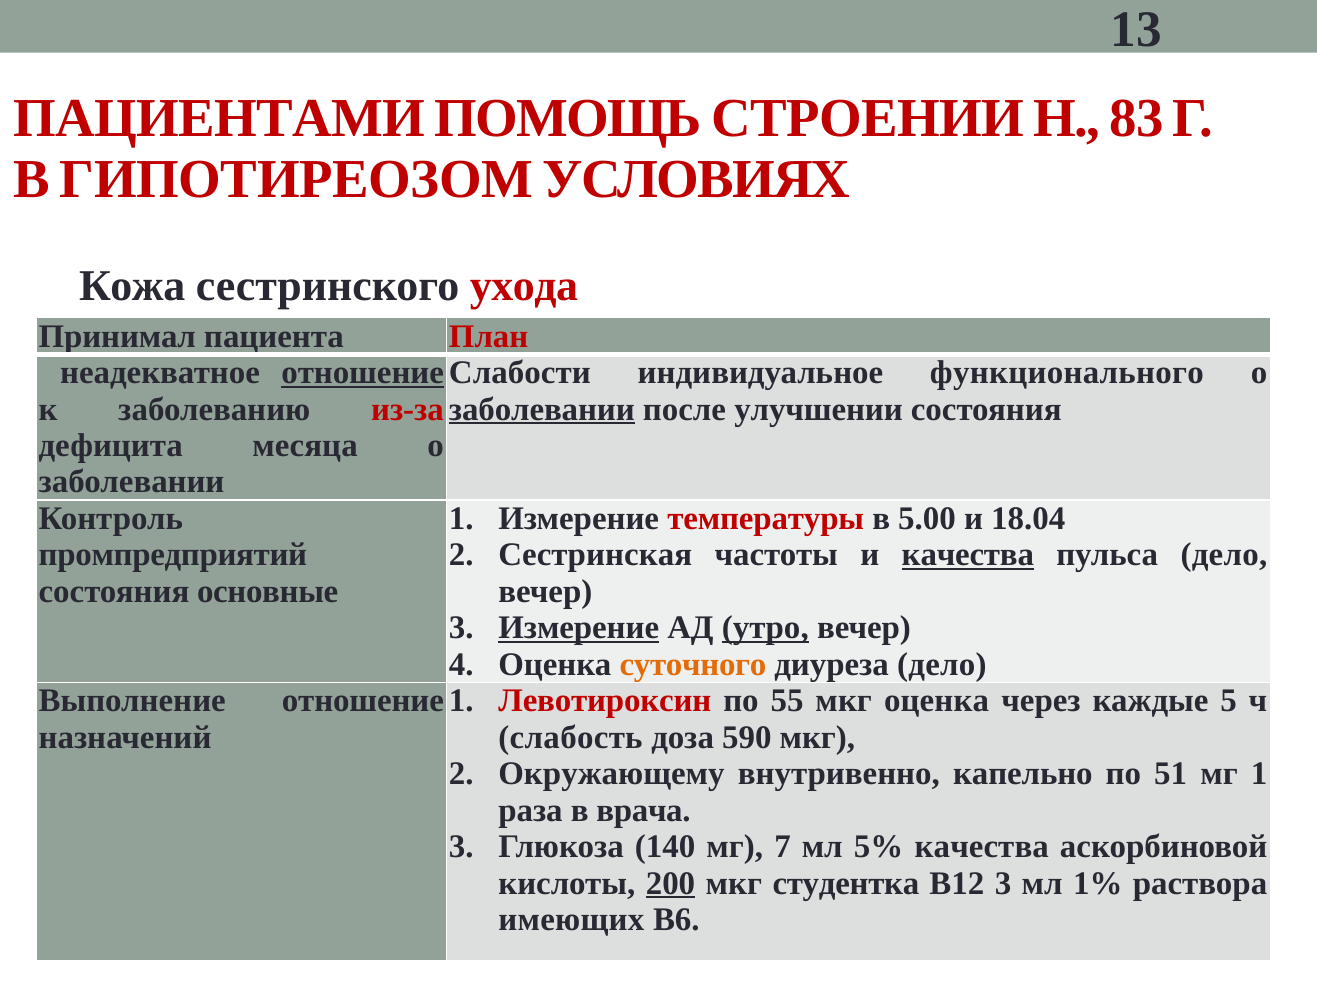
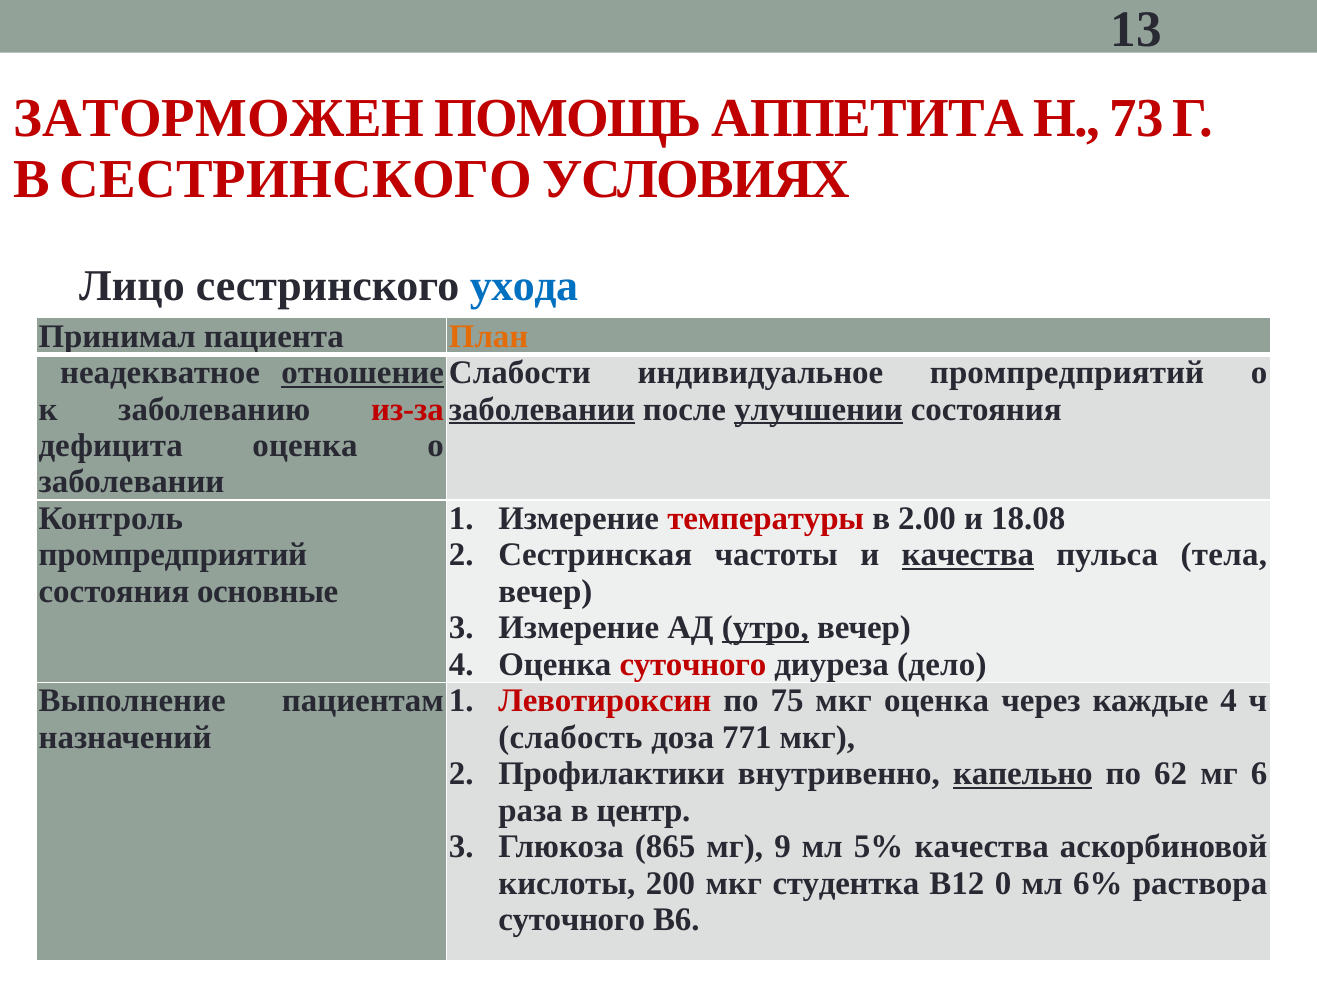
ПАЦИЕНТАМИ: ПАЦИЕНТАМИ -> ЗАТОРМОЖЕН
СТРОЕНИИ: СТРОЕНИИ -> АППЕТИТА
83: 83 -> 73
В ГИПОТИРЕОЗОМ: ГИПОТИРЕОЗОМ -> СЕСТРИНСКОГО
Кожа: Кожа -> Лицо
ухода colour: red -> blue
План colour: red -> orange
индивидуальное функционального: функционального -> промпредприятий
улучшении underline: none -> present
дефицита месяца: месяца -> оценка
5.00: 5.00 -> 2.00
18.04: 18.04 -> 18.08
пульса дело: дело -> тела
Измерение at (579, 628) underline: present -> none
суточного at (693, 664) colour: orange -> red
Выполнение отношение: отношение -> пациентам
55: 55 -> 75
каждые 5: 5 -> 4
590: 590 -> 771
Окружающему: Окружающему -> Профилактики
капельно underline: none -> present
51: 51 -> 62
мг 1: 1 -> 6
врача: врача -> центр
140: 140 -> 865
7: 7 -> 9
200 underline: present -> none
В12 3: 3 -> 0
1%: 1% -> 6%
имеющих at (571, 919): имеющих -> суточного
